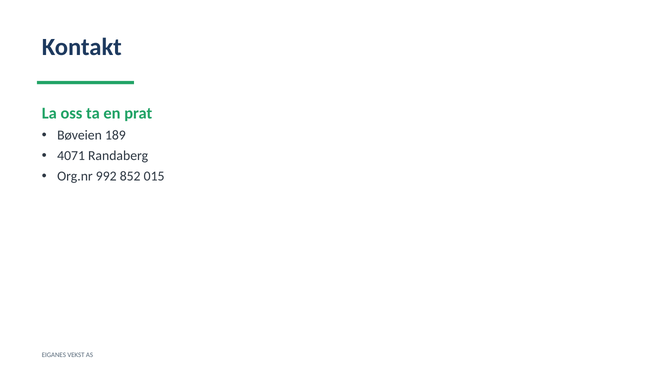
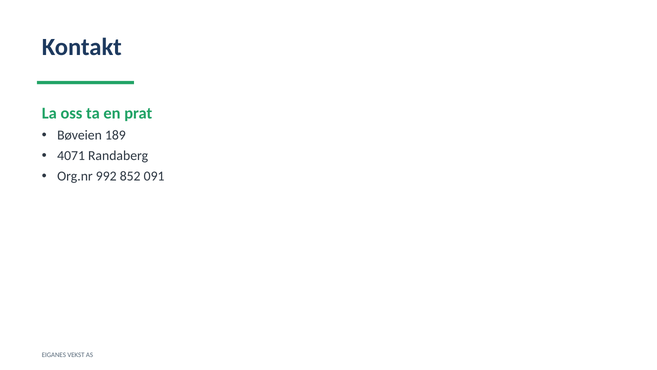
015: 015 -> 091
